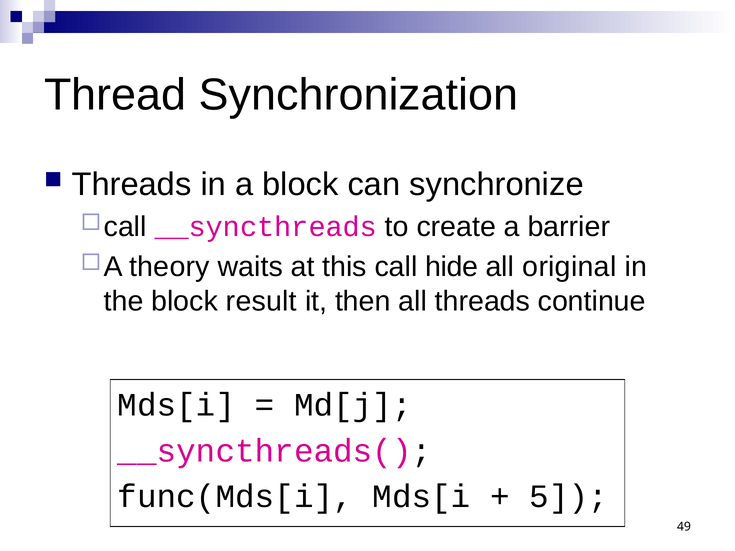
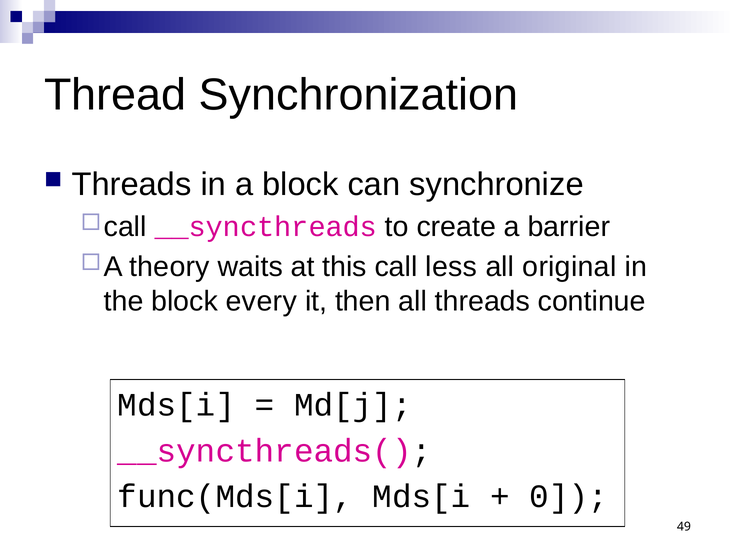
hide: hide -> less
result: result -> every
5: 5 -> 0
